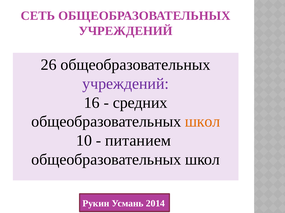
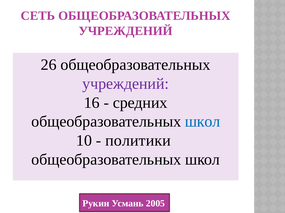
школ at (203, 122) colour: orange -> blue
питанием: питанием -> политики
2014: 2014 -> 2005
